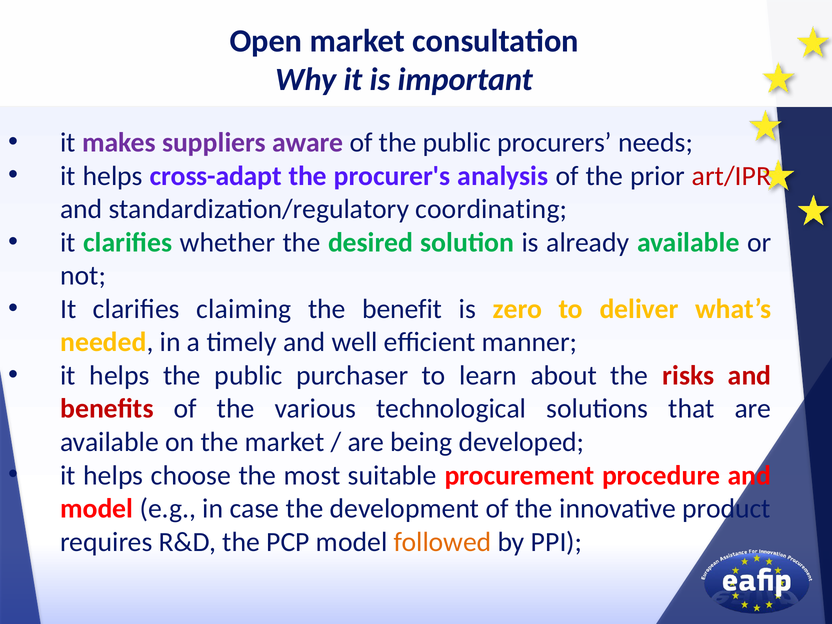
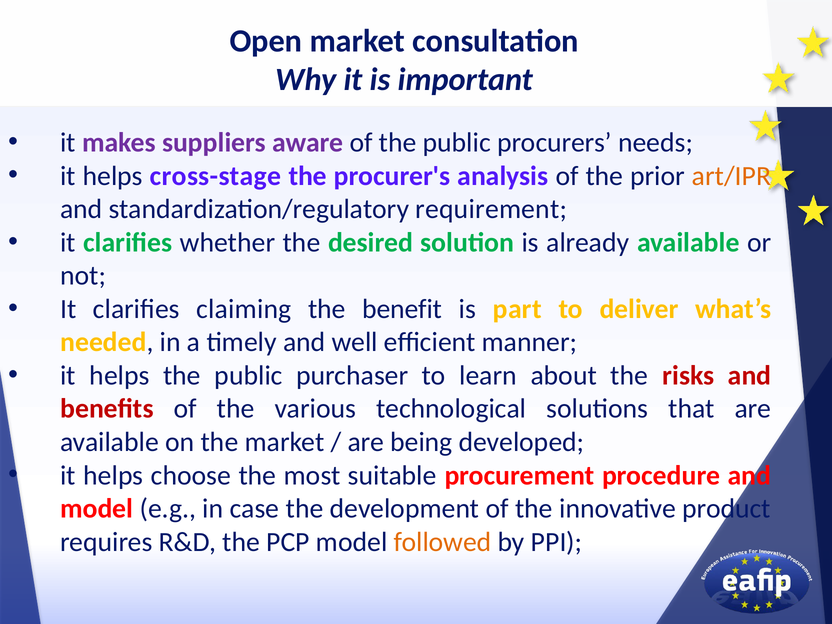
cross-adapt: cross-adapt -> cross-stage
art/IPR colour: red -> orange
coordinating: coordinating -> requirement
zero: zero -> part
